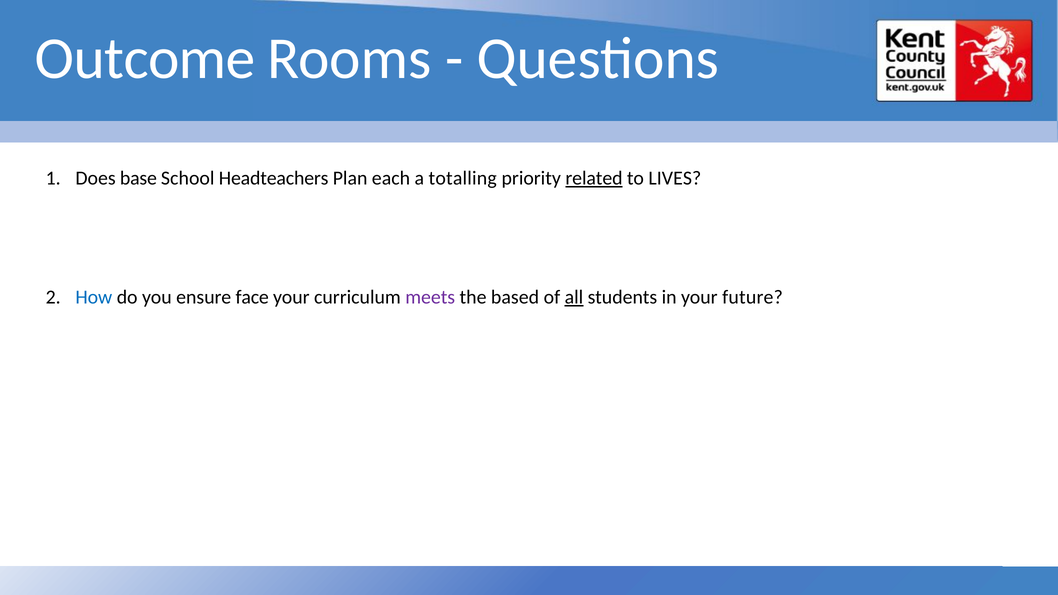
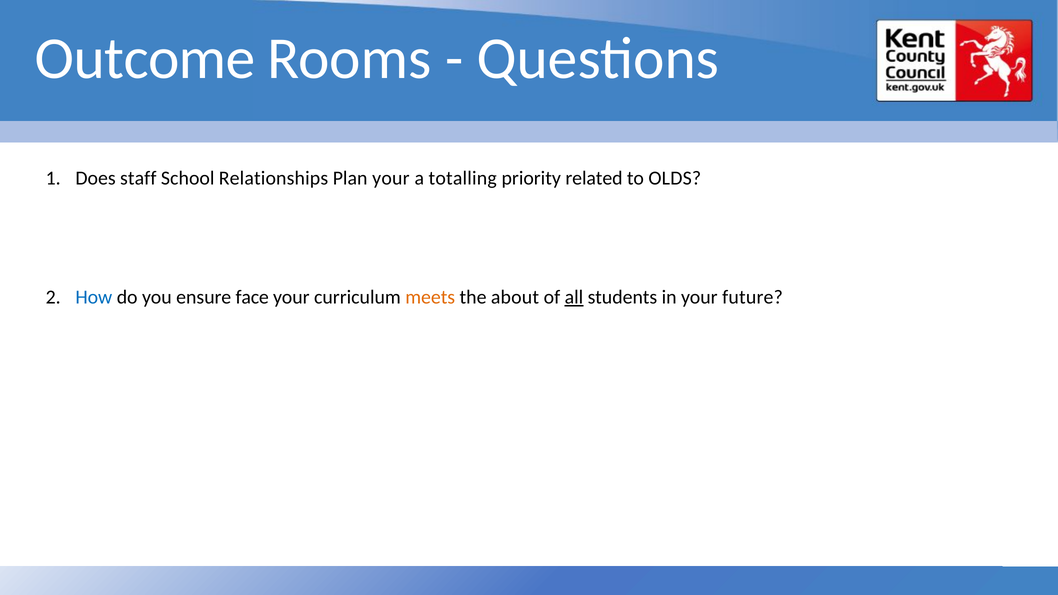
base: base -> staff
Headteachers: Headteachers -> Relationships
Plan each: each -> your
related underline: present -> none
LIVES: LIVES -> OLDS
meets colour: purple -> orange
based: based -> about
